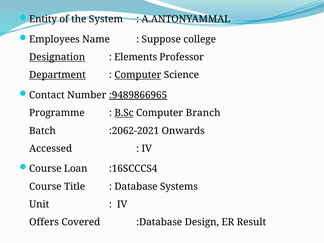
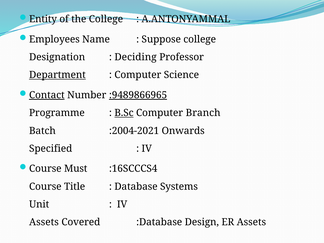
the System: System -> College
Designation underline: present -> none
Elements: Elements -> Deciding
Computer at (138, 75) underline: present -> none
Contact underline: none -> present
:2062-2021: :2062-2021 -> :2004-2021
Accessed: Accessed -> Specified
Loan: Loan -> Must
Offers at (44, 222): Offers -> Assets
ER Result: Result -> Assets
